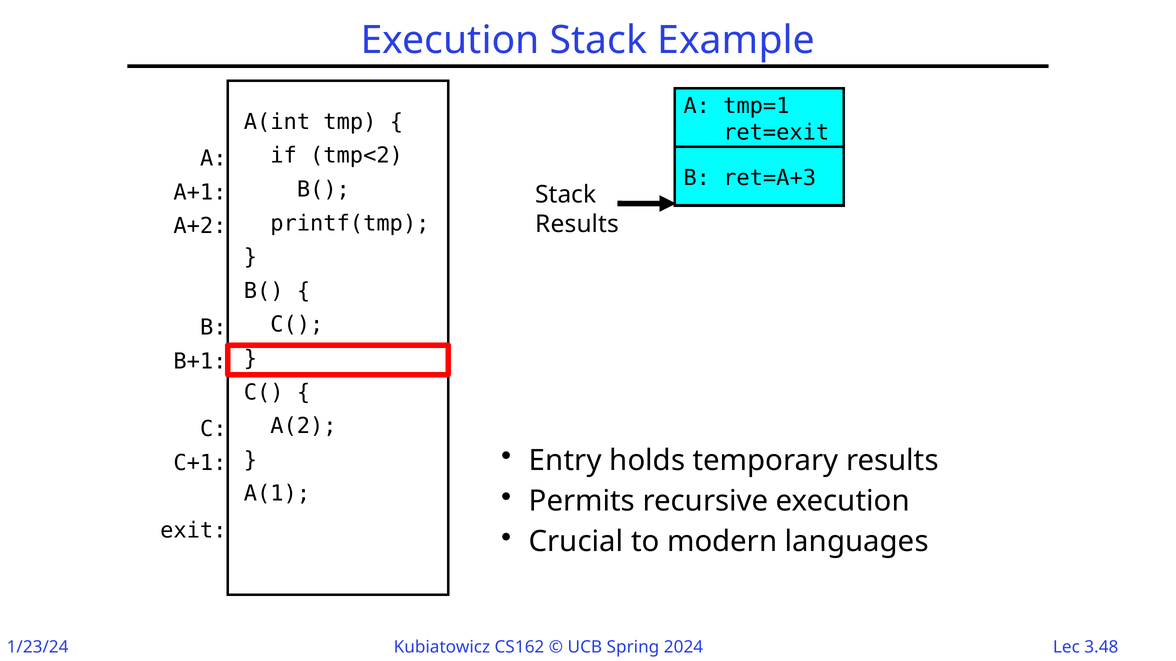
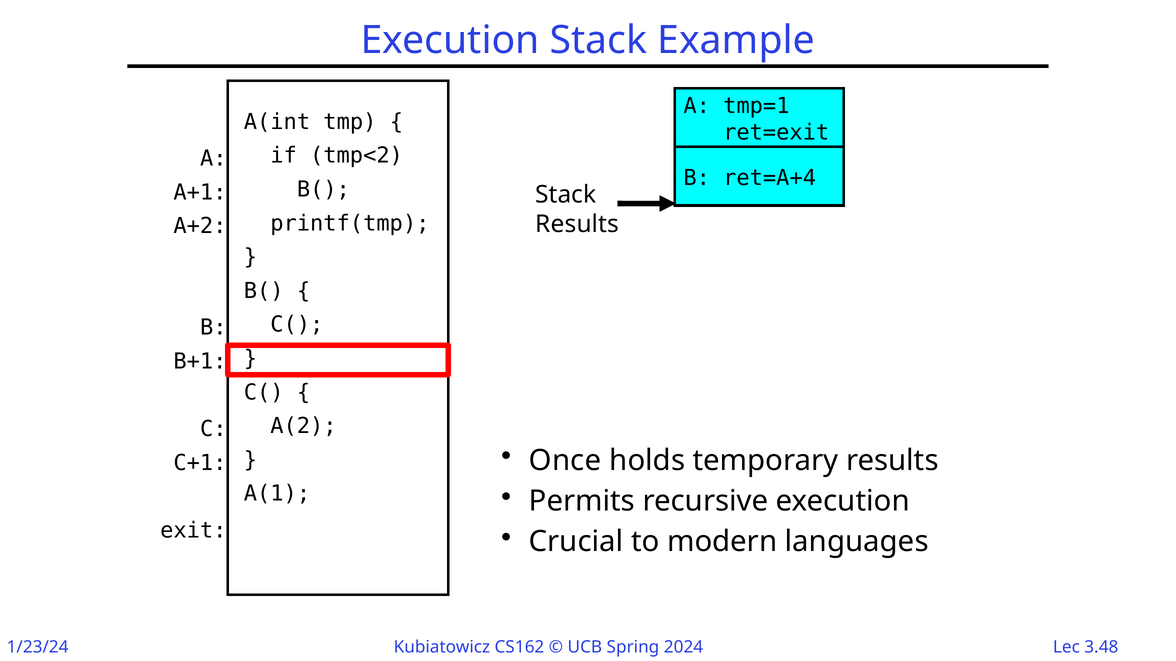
ret=A+3: ret=A+3 -> ret=A+4
Entry: Entry -> Once
